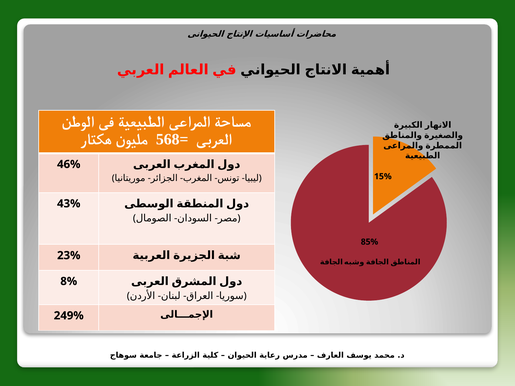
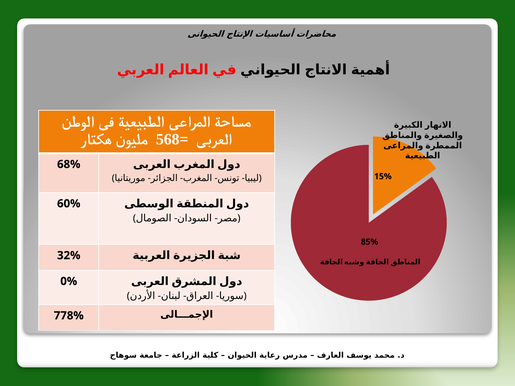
46%: 46% -> 68%
43%: 43% -> 60%
23%: 23% -> 32%
8%: 8% -> 0%
249%: 249% -> 778%
